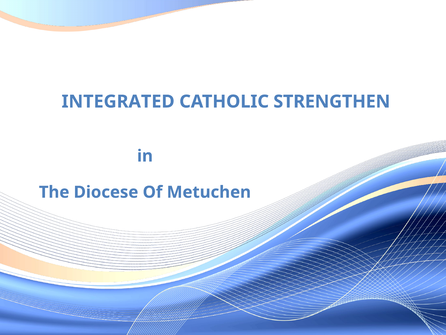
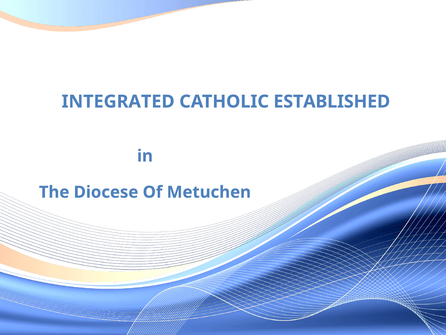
STRENGTHEN: STRENGTHEN -> ESTABLISHED
